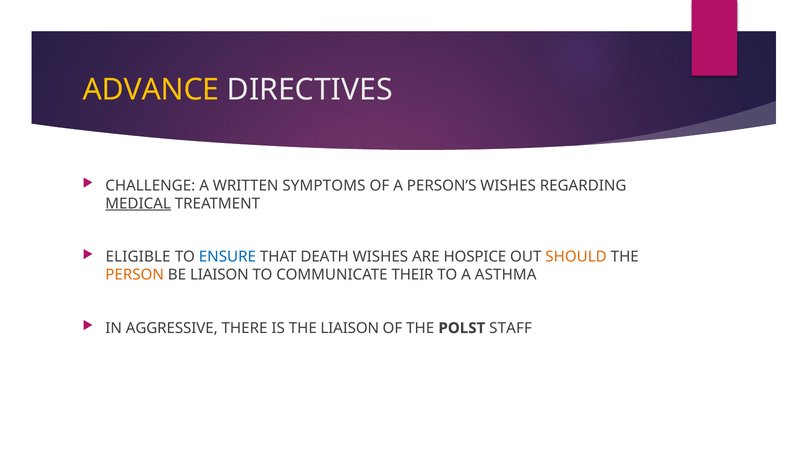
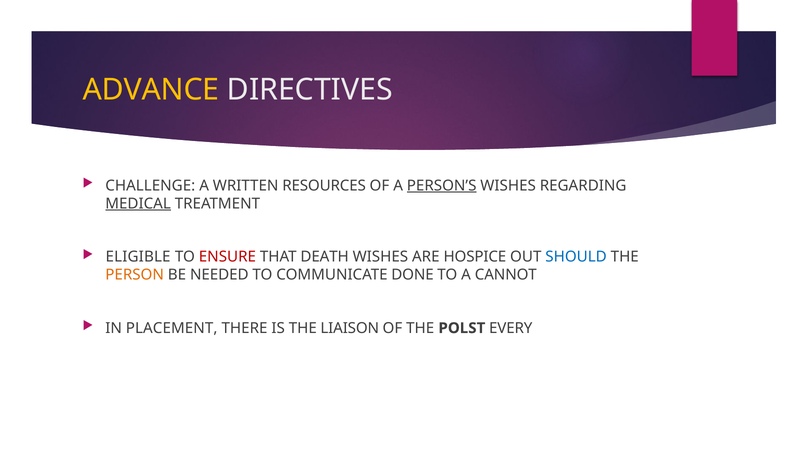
SYMPTOMS: SYMPTOMS -> RESOURCES
PERSON’S underline: none -> present
ENSURE colour: blue -> red
SHOULD colour: orange -> blue
BE LIAISON: LIAISON -> NEEDED
THEIR: THEIR -> DONE
ASTHMA: ASTHMA -> CANNOT
AGGRESSIVE: AGGRESSIVE -> PLACEMENT
STAFF: STAFF -> EVERY
